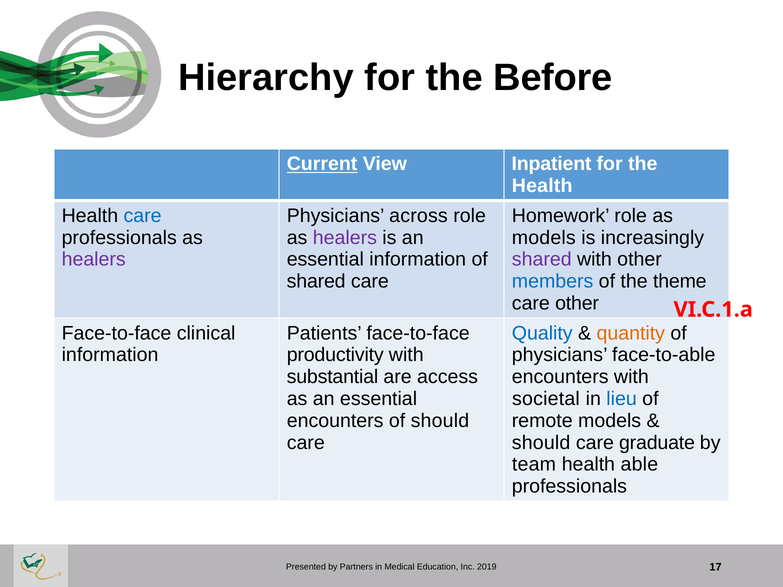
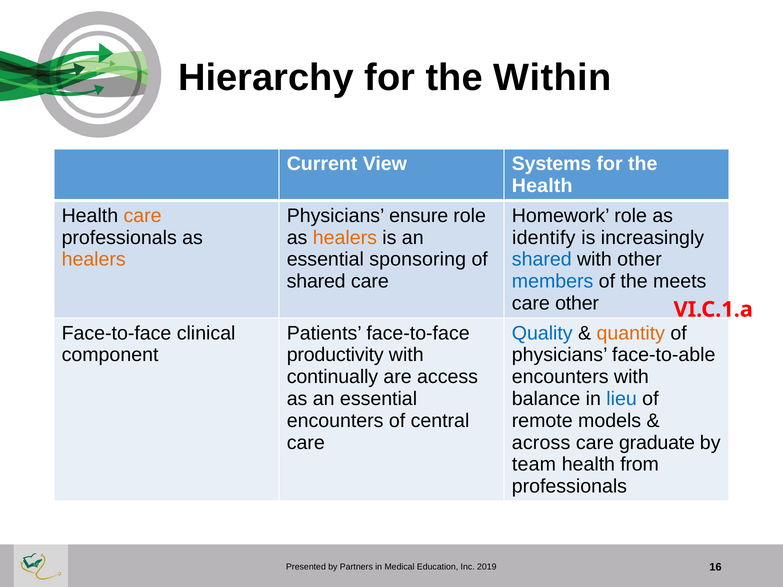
Before: Before -> Within
Current underline: present -> none
Inpatient: Inpatient -> Systems
care at (143, 216) colour: blue -> orange
across: across -> ensure
healers at (345, 238) colour: purple -> orange
models at (544, 238): models -> identify
healers at (94, 260) colour: purple -> orange
essential information: information -> sponsoring
shared at (542, 260) colour: purple -> blue
theme: theme -> meets
information at (110, 355): information -> component
substantial: substantial -> continually
societal: societal -> balance
of should: should -> central
should at (541, 443): should -> across
able: able -> from
17: 17 -> 16
